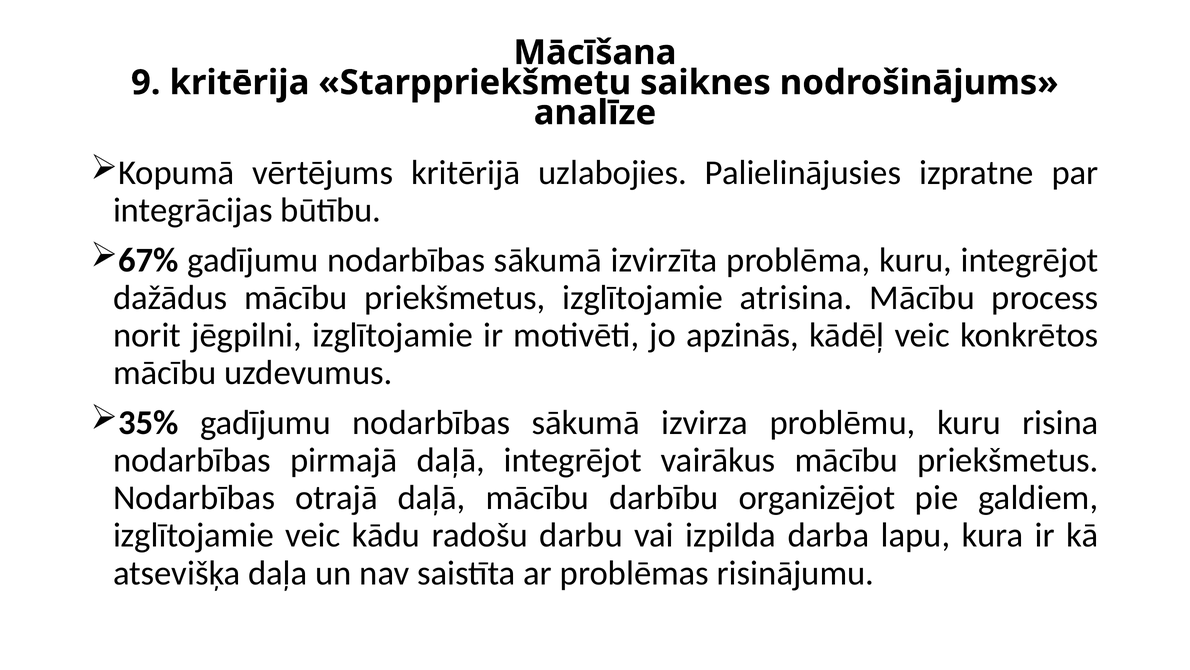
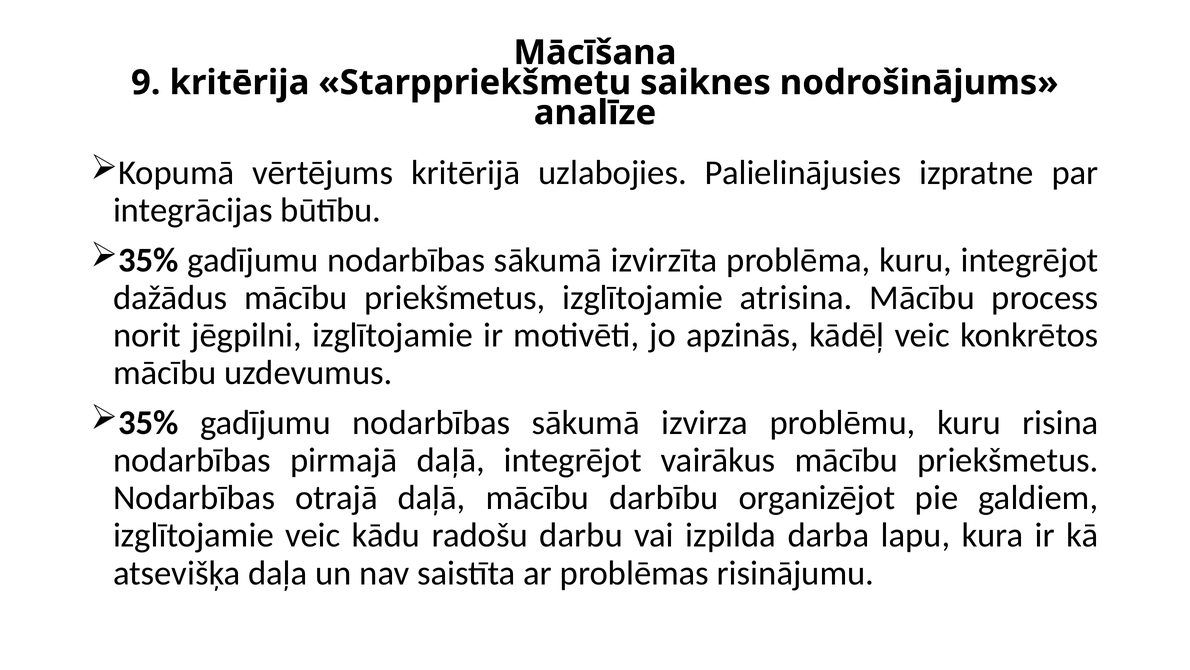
67% at (148, 260): 67% -> 35%
